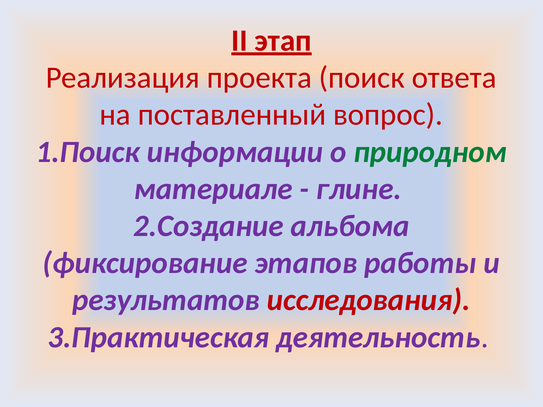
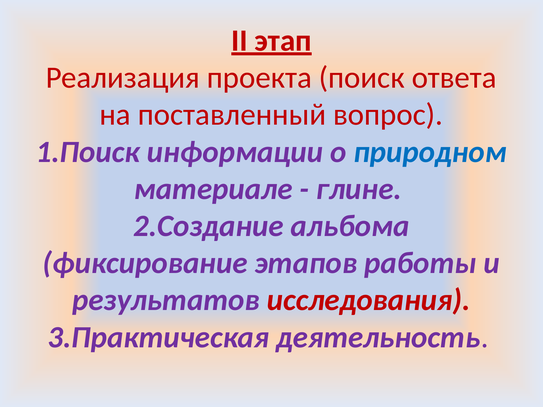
природном colour: green -> blue
